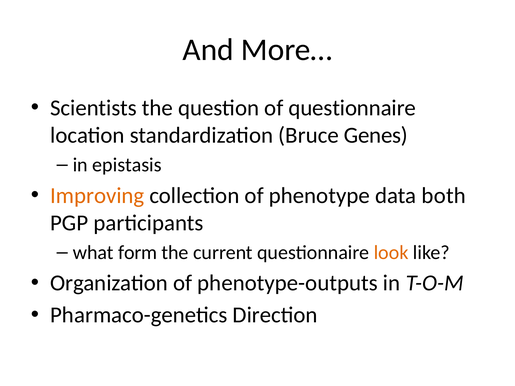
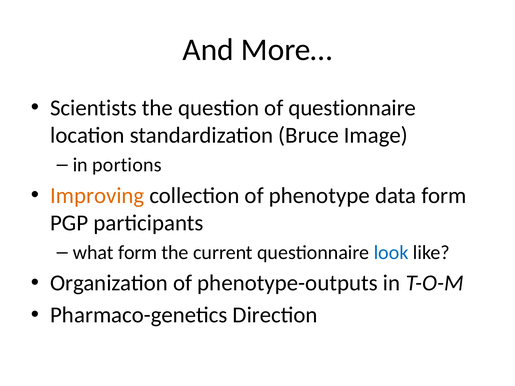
Genes: Genes -> Image
epistasis: epistasis -> portions
data both: both -> form
look colour: orange -> blue
